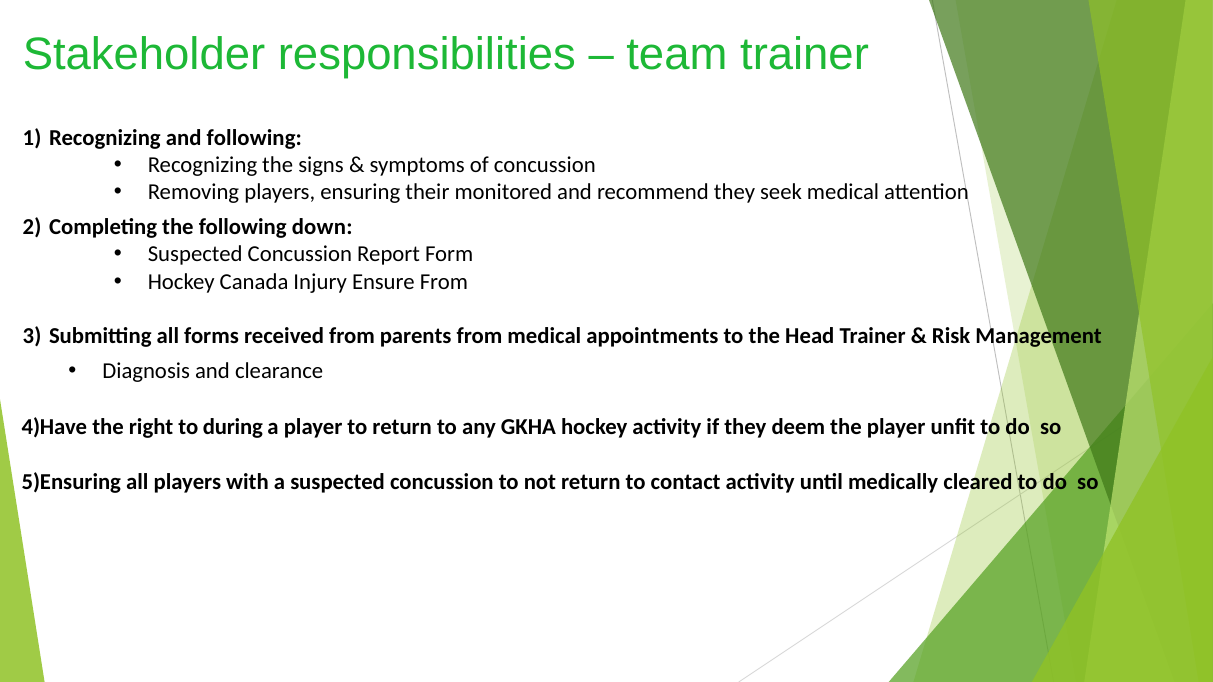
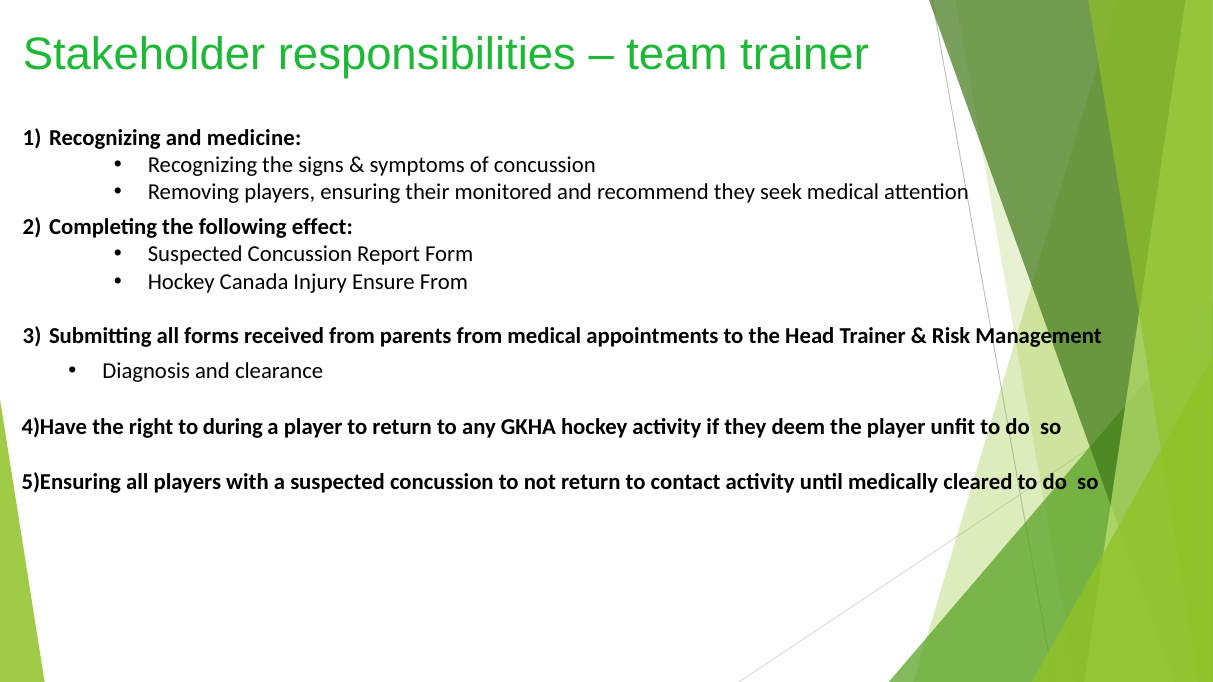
and following: following -> medicine
down: down -> effect
